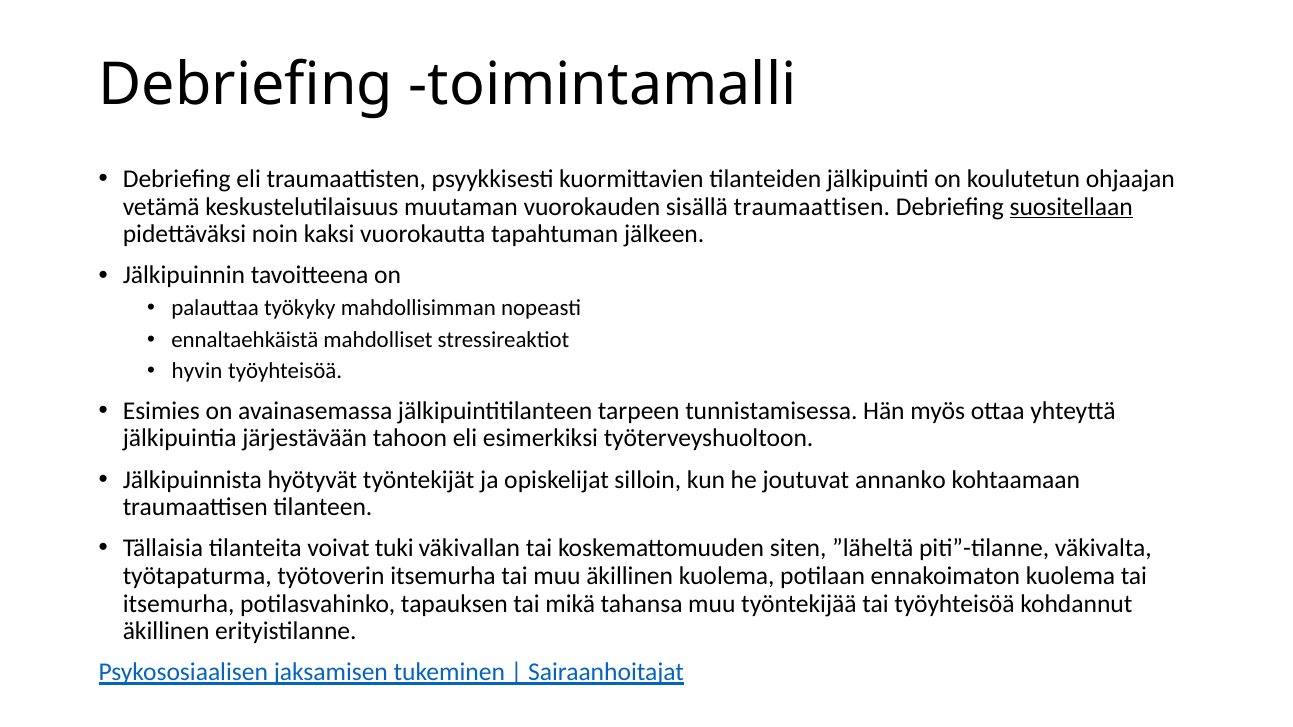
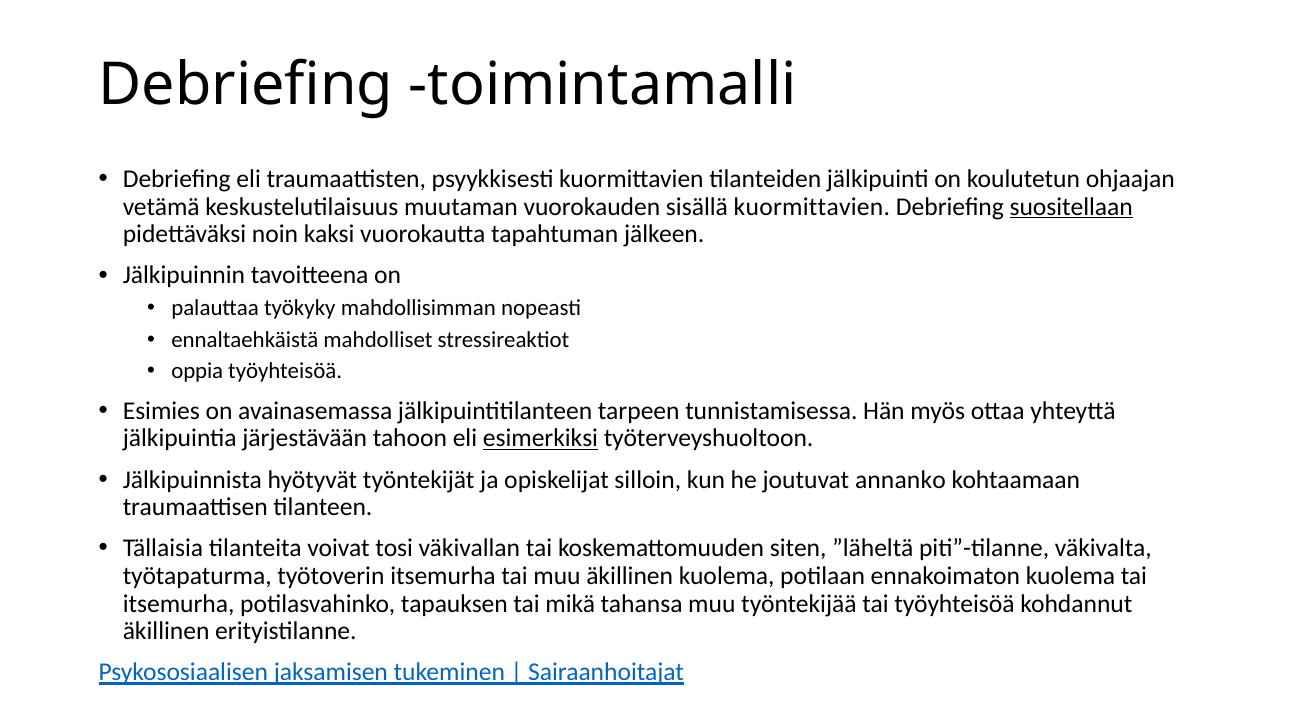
sisällä traumaattisen: traumaattisen -> kuormittavien
hyvin: hyvin -> oppia
esimerkiksi underline: none -> present
tuki: tuki -> tosi
